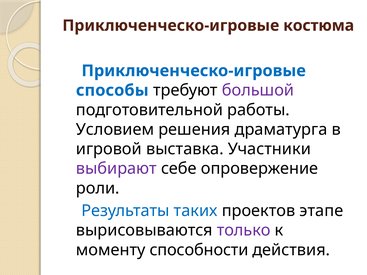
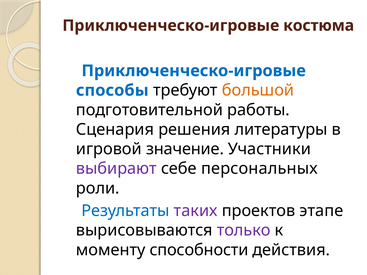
большой colour: purple -> orange
Условием: Условием -> Сценария
драматурга: драматурга -> литературы
выставка: выставка -> значение
опровержение: опровержение -> персональных
таких colour: blue -> purple
